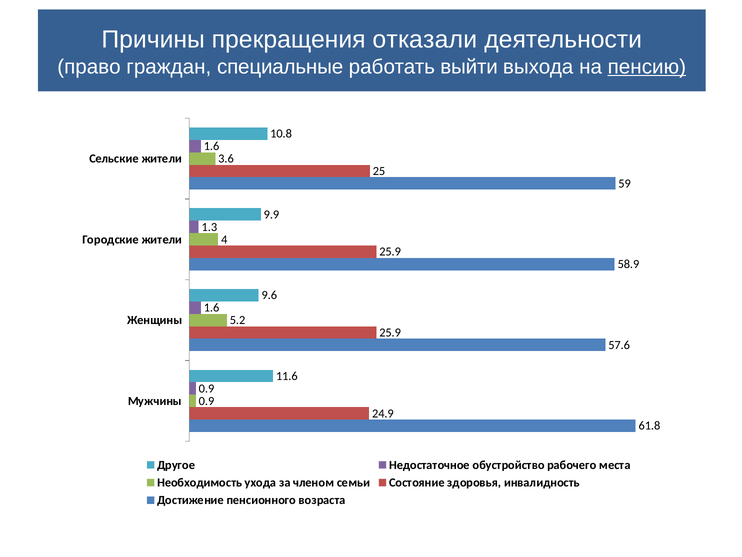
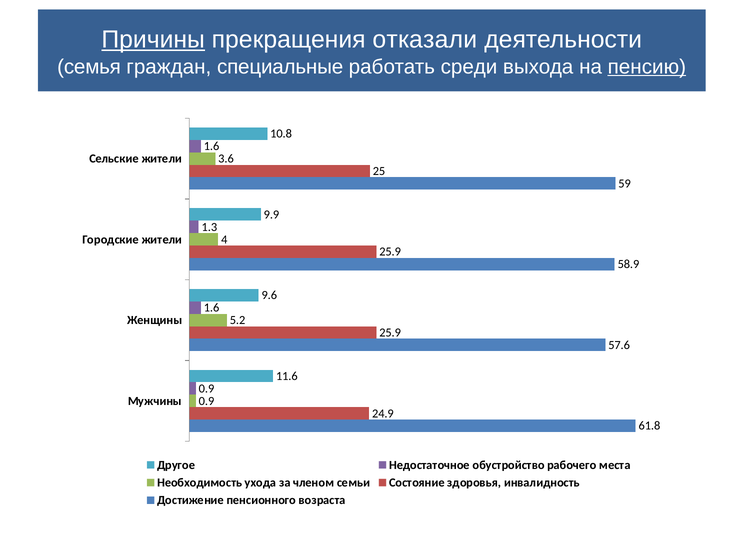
Причины underline: none -> present
право: право -> семья
выйти: выйти -> среди
